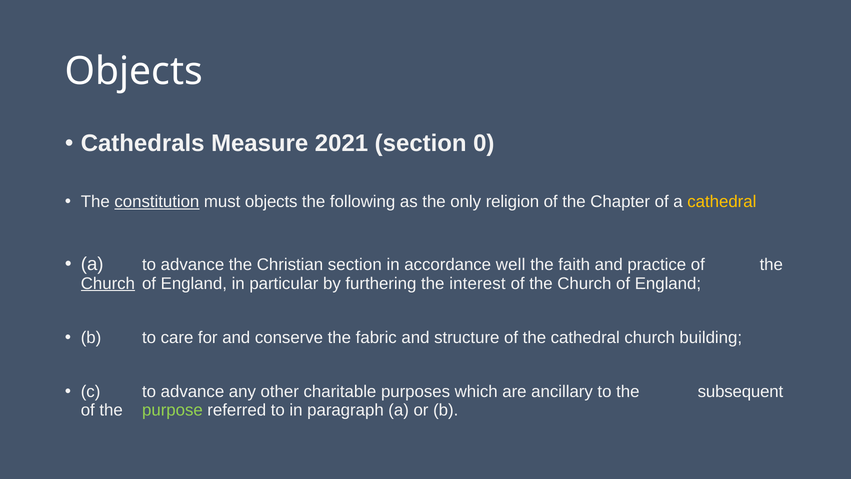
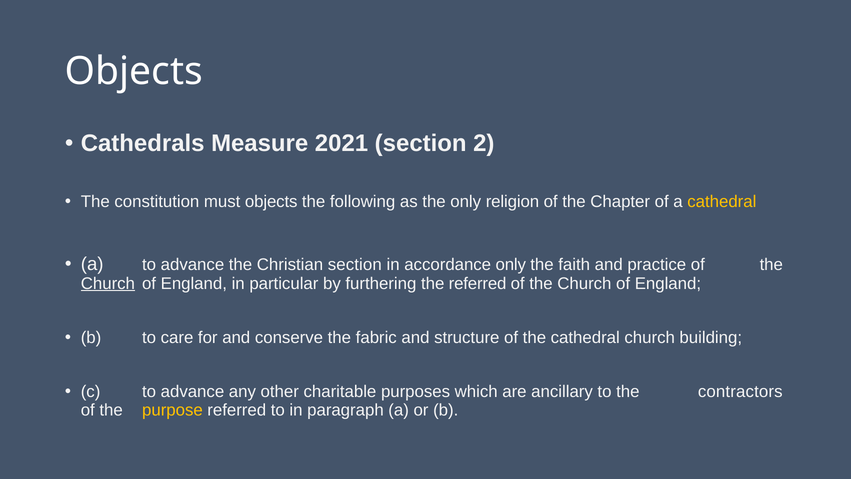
0: 0 -> 2
constitution underline: present -> none
accordance well: well -> only
the interest: interest -> referred
subsequent: subsequent -> contractors
purpose colour: light green -> yellow
